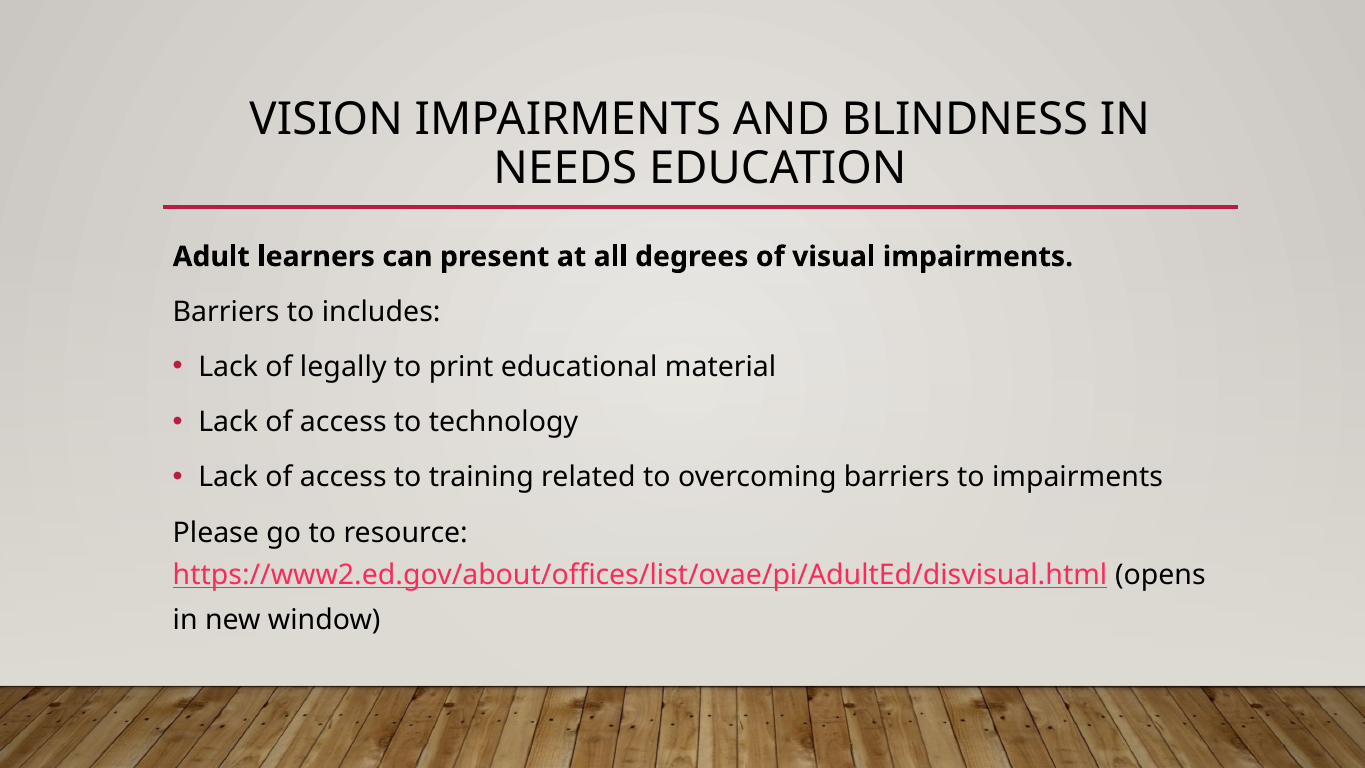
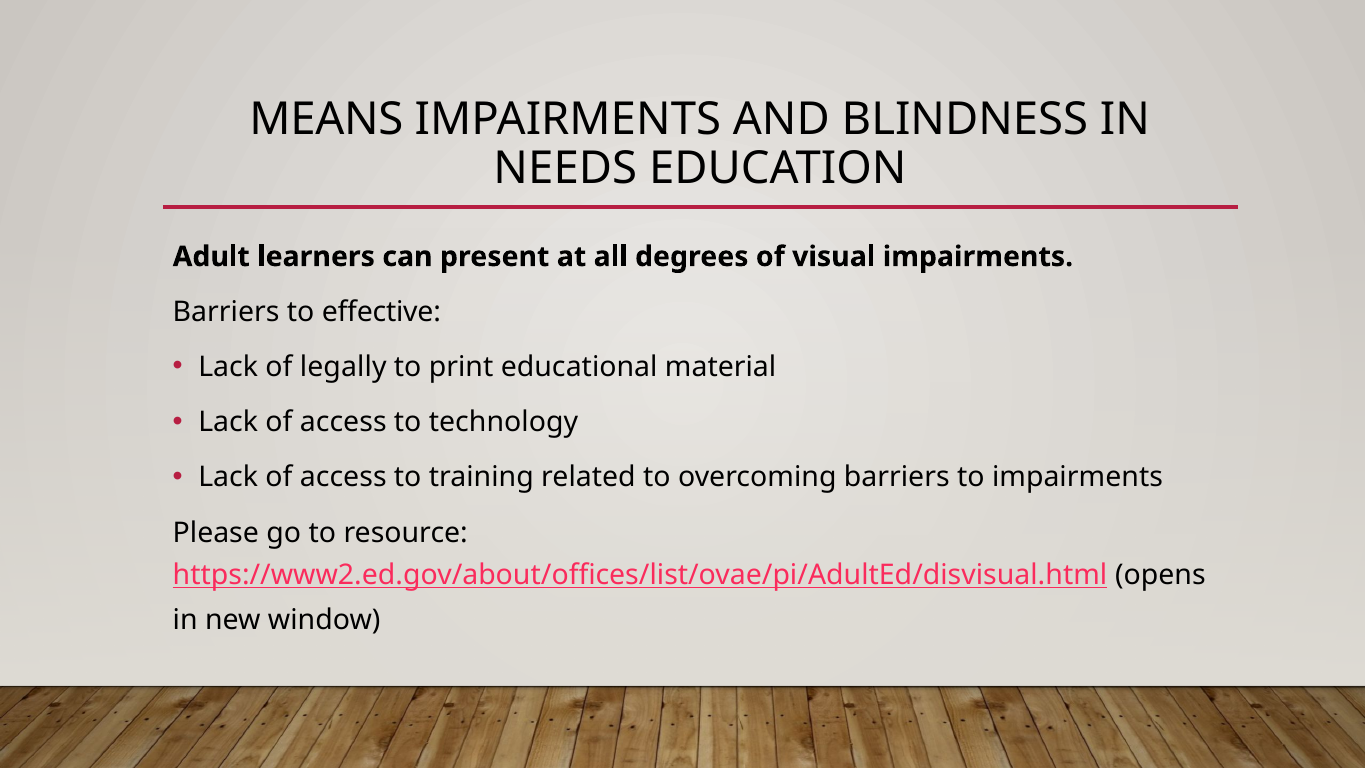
VISION: VISION -> MEANS
includes: includes -> effective
